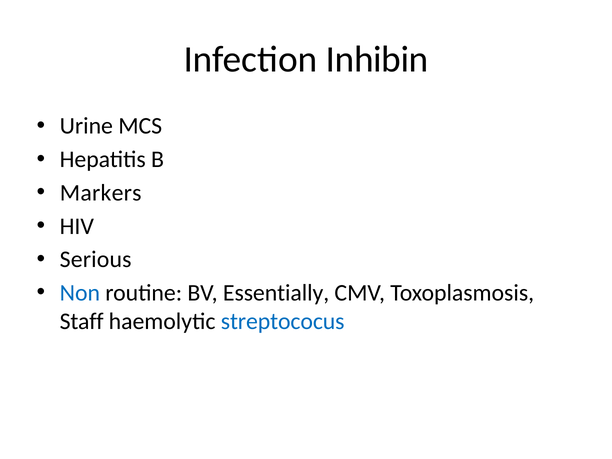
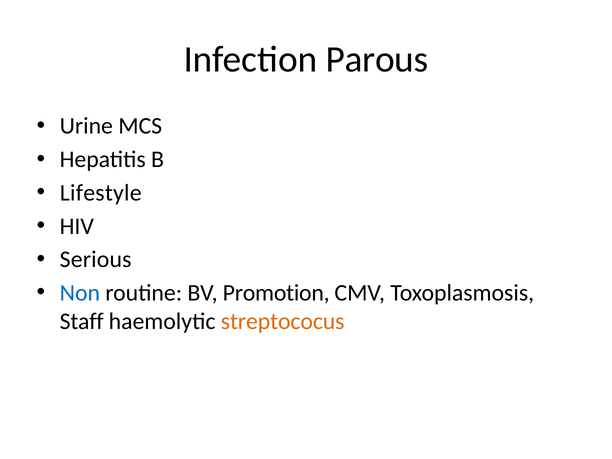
Inhibin: Inhibin -> Parous
Markers: Markers -> Lifestyle
Essentially: Essentially -> Promotion
streptococus colour: blue -> orange
